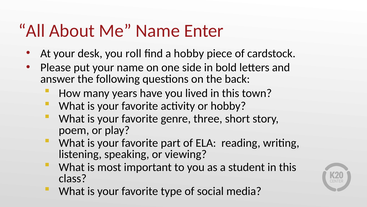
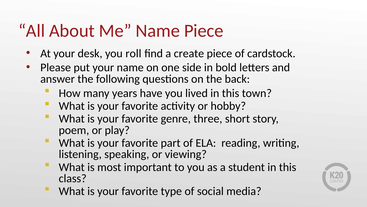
Name Enter: Enter -> Piece
a hobby: hobby -> create
